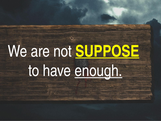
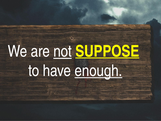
not underline: none -> present
